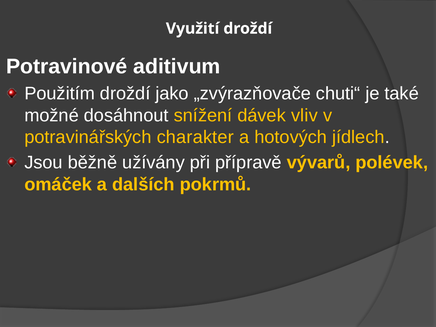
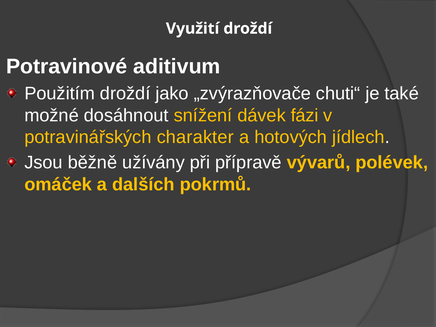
vliv: vliv -> fázi
